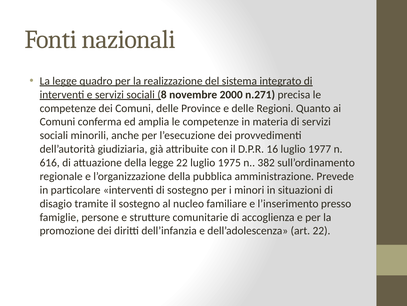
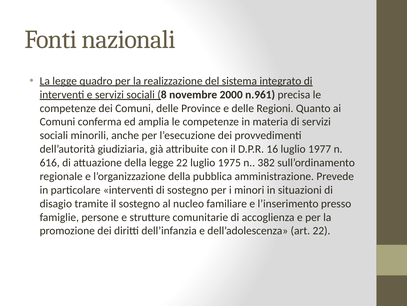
n.271: n.271 -> n.961
